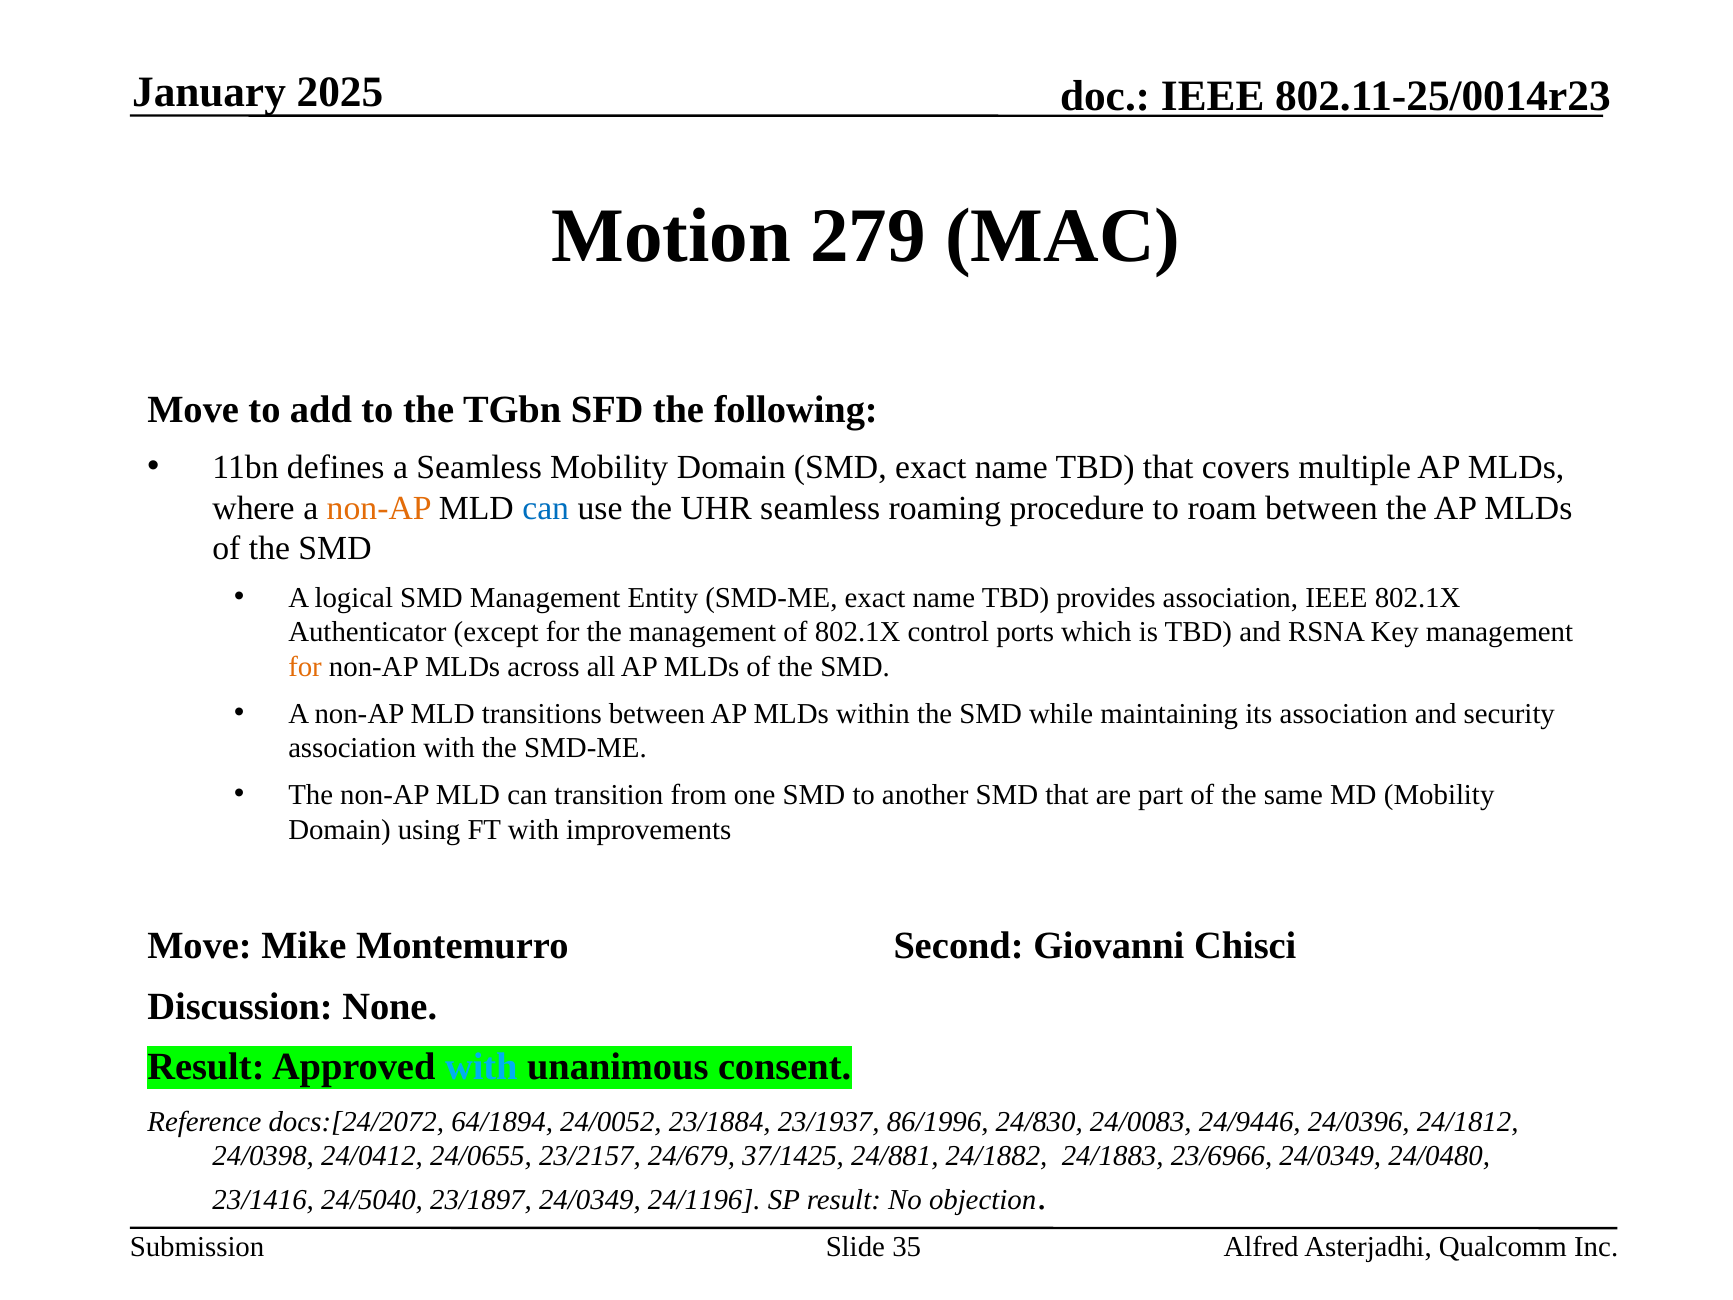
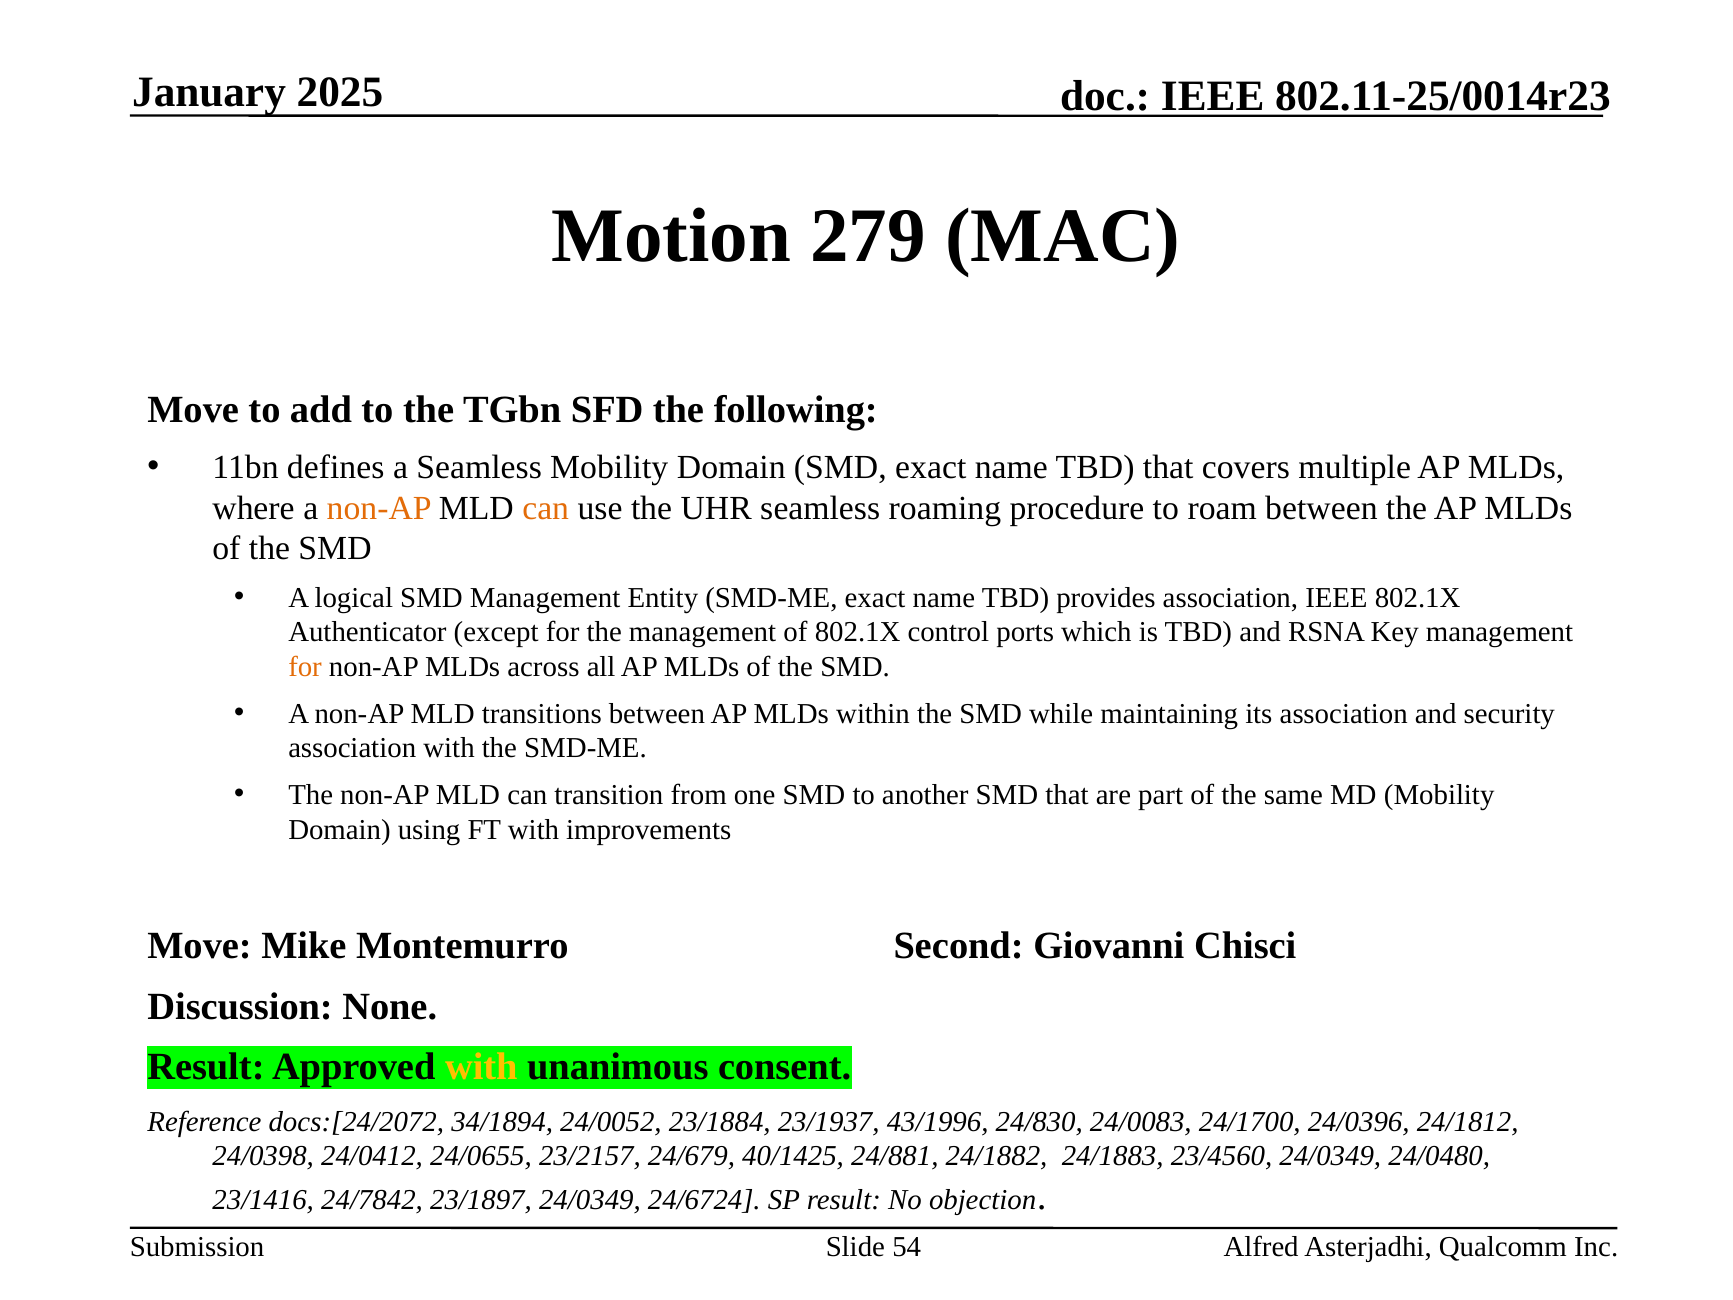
can at (546, 508) colour: blue -> orange
with at (481, 1067) colour: light blue -> yellow
64/1894: 64/1894 -> 34/1894
86/1996: 86/1996 -> 43/1996
24/9446: 24/9446 -> 24/1700
37/1425: 37/1425 -> 40/1425
23/6966: 23/6966 -> 23/4560
24/5040: 24/5040 -> 24/7842
24/1196: 24/1196 -> 24/6724
35: 35 -> 54
